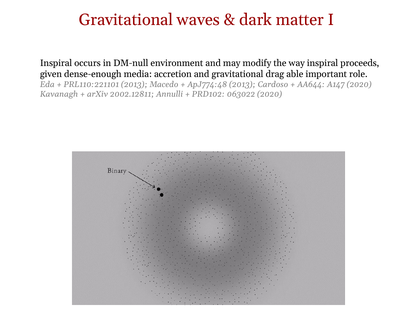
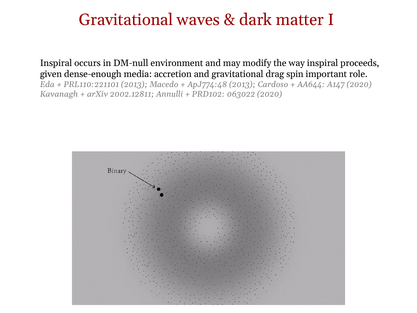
able: able -> spin
